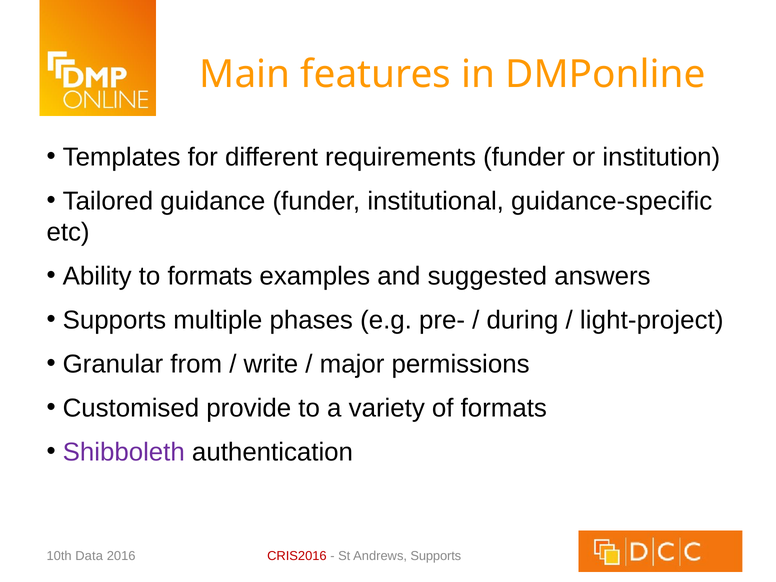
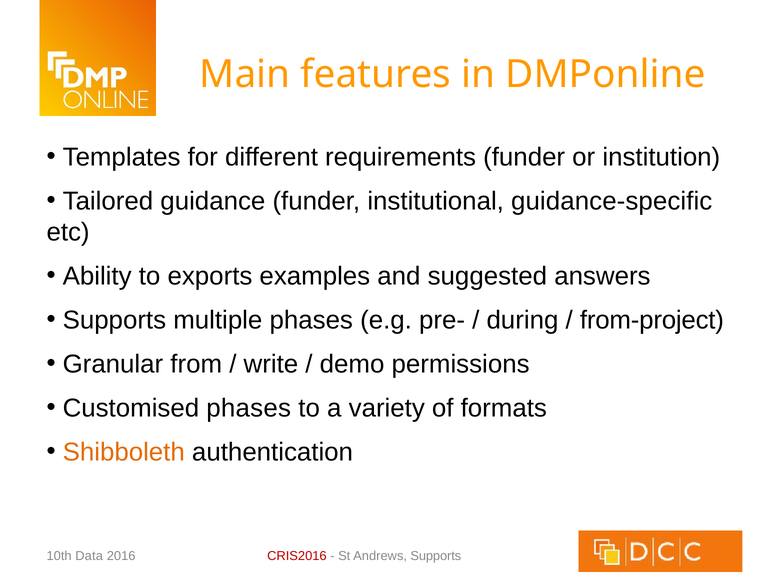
to formats: formats -> exports
light-project: light-project -> from-project
major: major -> demo
Customised provide: provide -> phases
Shibboleth colour: purple -> orange
